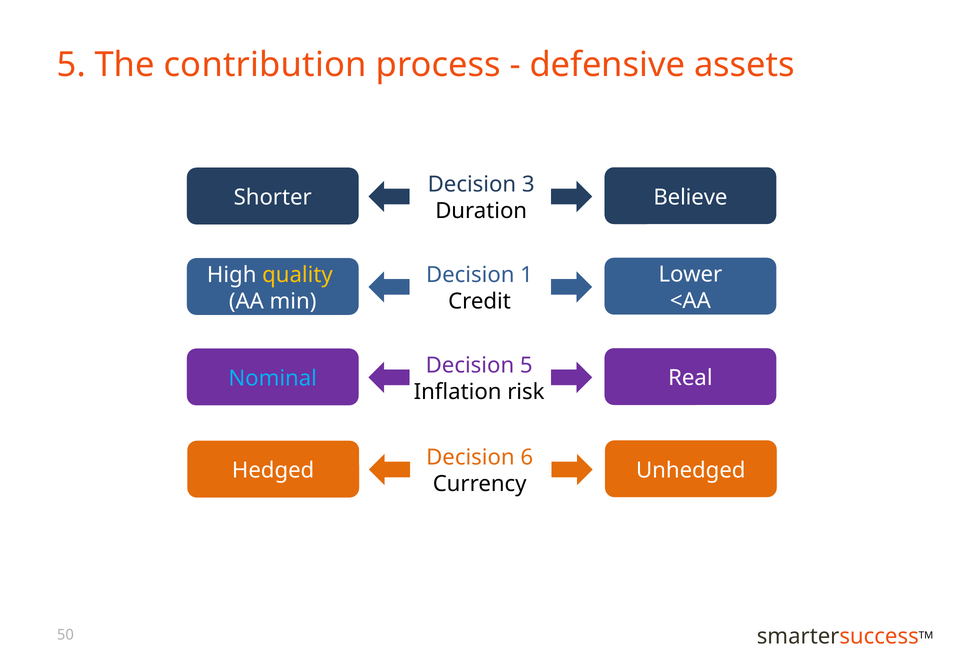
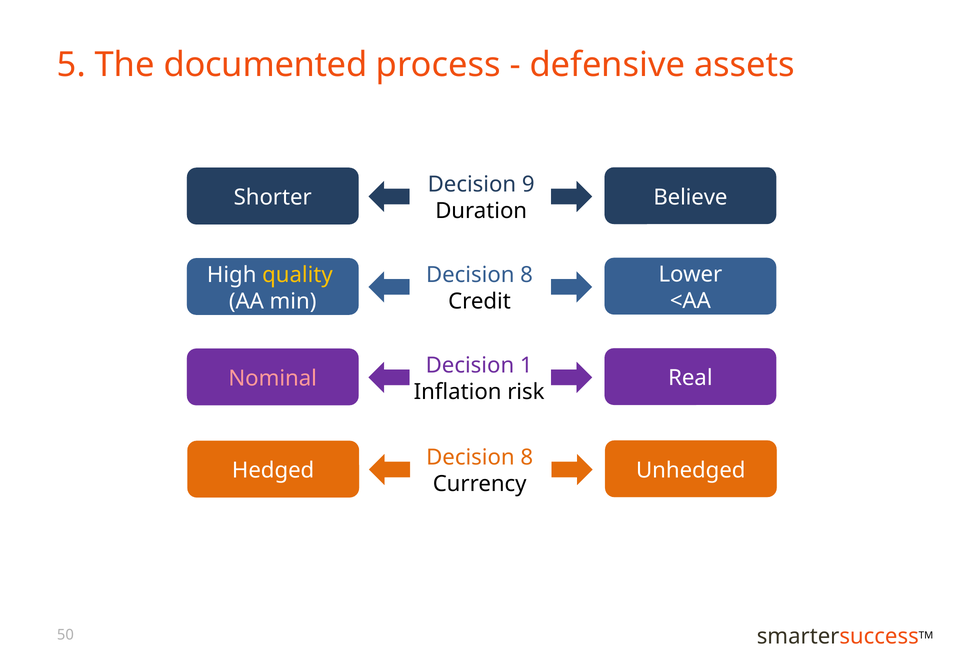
contribution: contribution -> documented
3: 3 -> 9
1 at (527, 275): 1 -> 8
Decision 5: 5 -> 1
Nominal colour: light blue -> pink
6 at (527, 457): 6 -> 8
